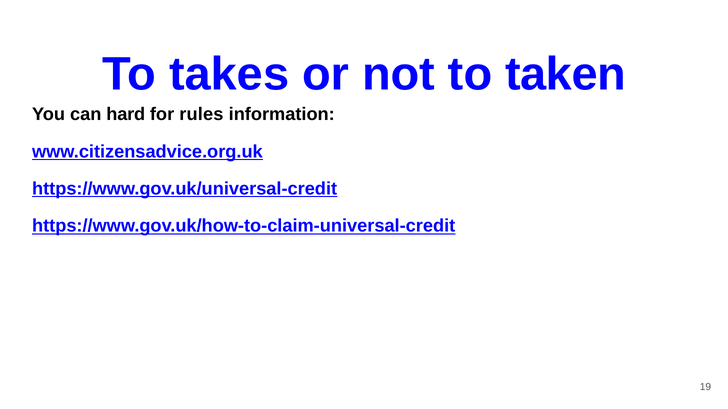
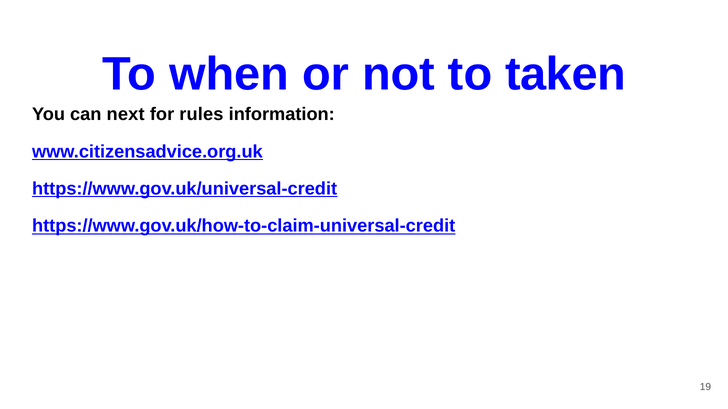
takes: takes -> when
hard: hard -> next
